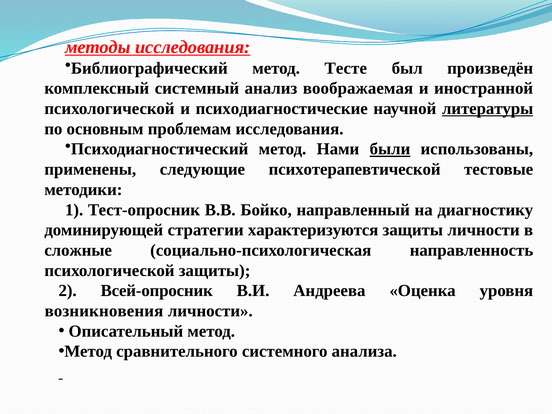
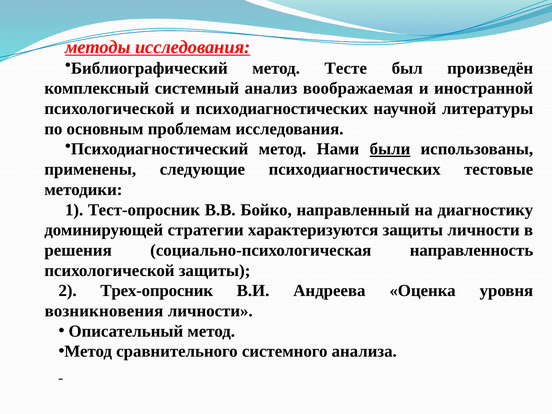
и психодиагностические: психодиагностические -> психодиагностических
литературы underline: present -> none
следующие психотерапевтической: психотерапевтической -> психодиагностических
сложные: сложные -> решения
Всей-опросник: Всей-опросник -> Трех-опросник
